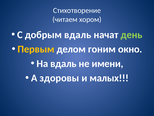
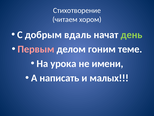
Первым colour: yellow -> pink
окно: окно -> теме
На вдаль: вдаль -> урока
здоровы: здоровы -> написать
